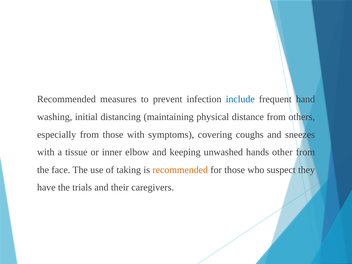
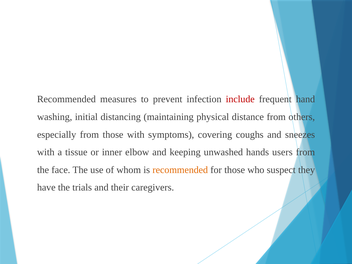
include colour: blue -> red
other: other -> users
taking: taking -> whom
